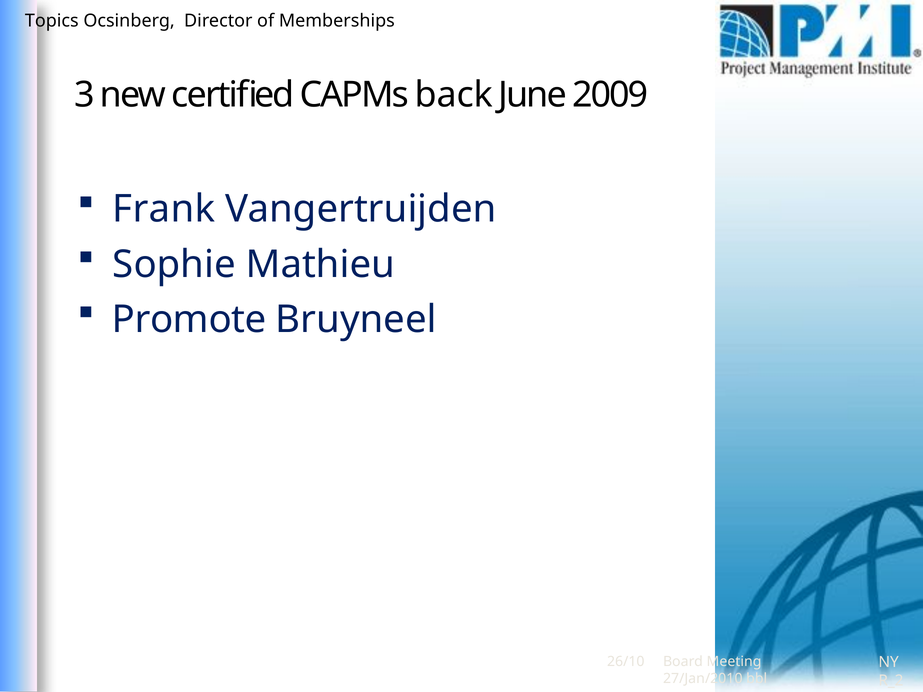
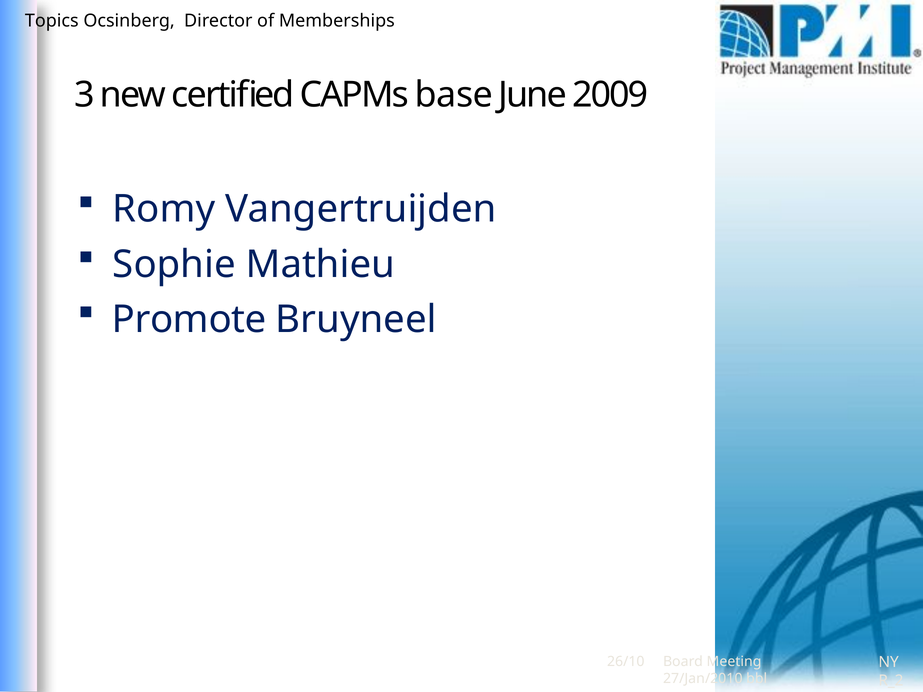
back: back -> base
Frank: Frank -> Romy
